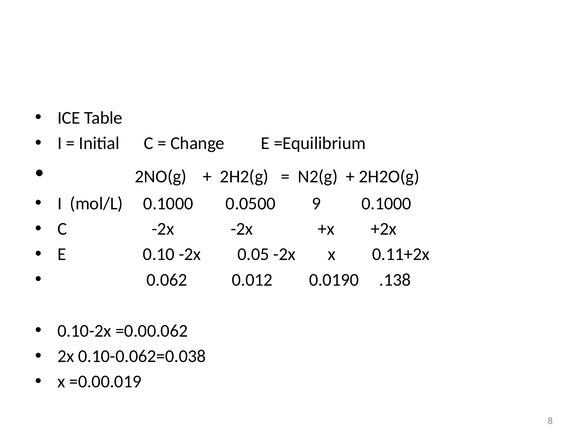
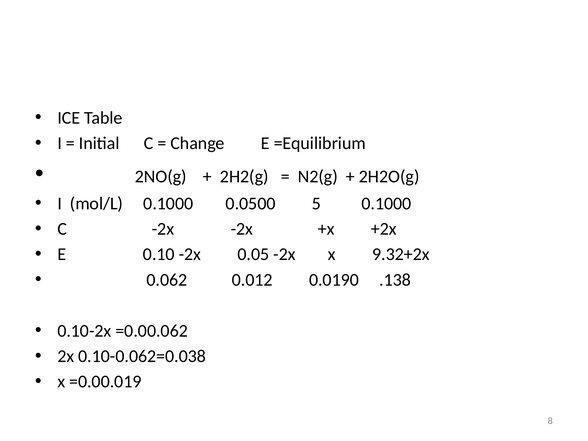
9: 9 -> 5
0.11+2x: 0.11+2x -> 9.32+2x
